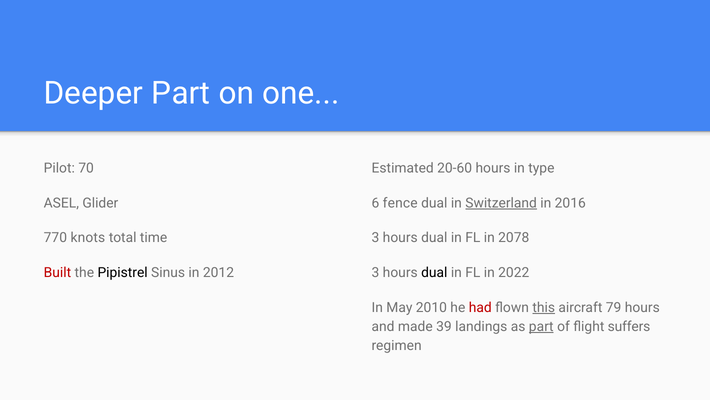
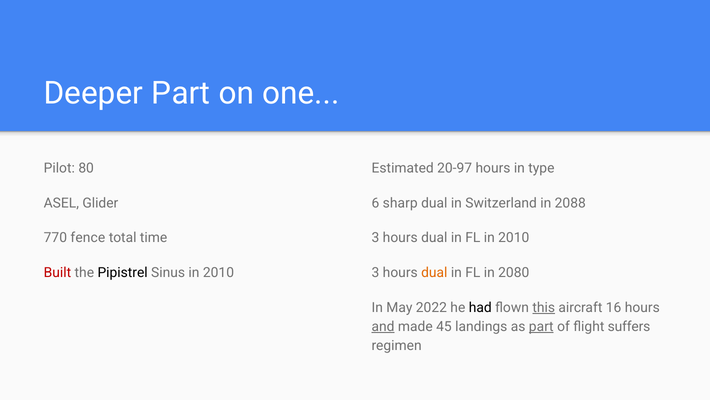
70: 70 -> 80
20-60: 20-60 -> 20-97
fence: fence -> sharp
Switzerland underline: present -> none
2016: 2016 -> 2088
knots: knots -> fence
FL in 2078: 2078 -> 2010
Sinus in 2012: 2012 -> 2010
dual at (434, 272) colour: black -> orange
2022: 2022 -> 2080
2010: 2010 -> 2022
had colour: red -> black
79: 79 -> 16
and underline: none -> present
39: 39 -> 45
